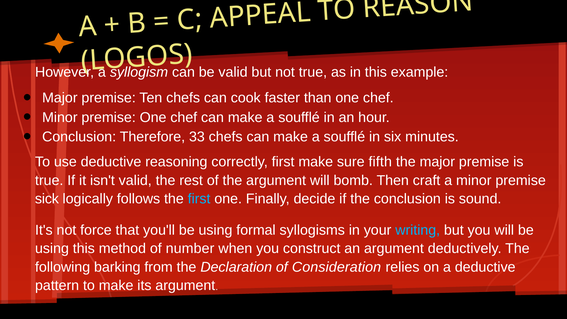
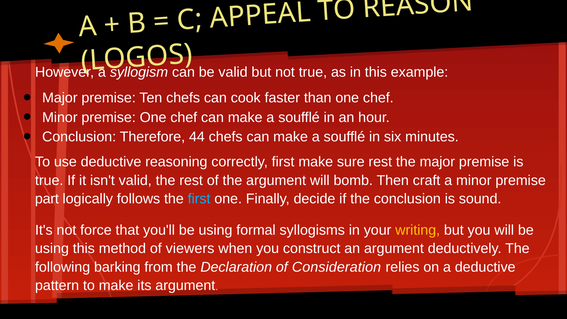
33: 33 -> 44
sure fifth: fifth -> rest
sick: sick -> part
writing at (418, 230) colour: light blue -> yellow
number: number -> viewers
